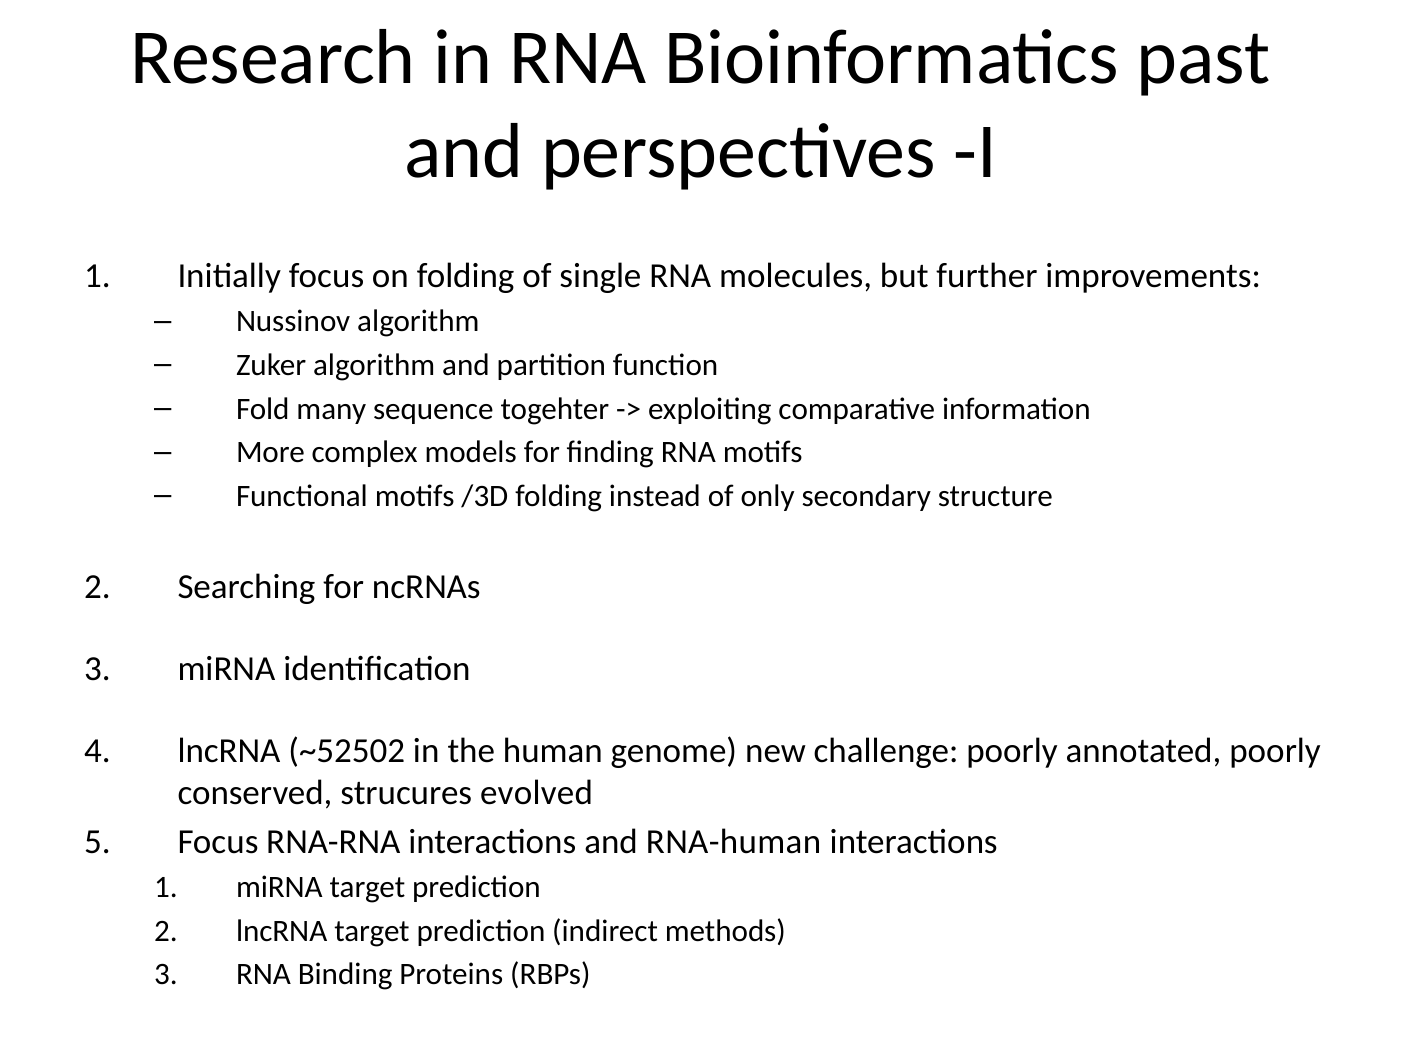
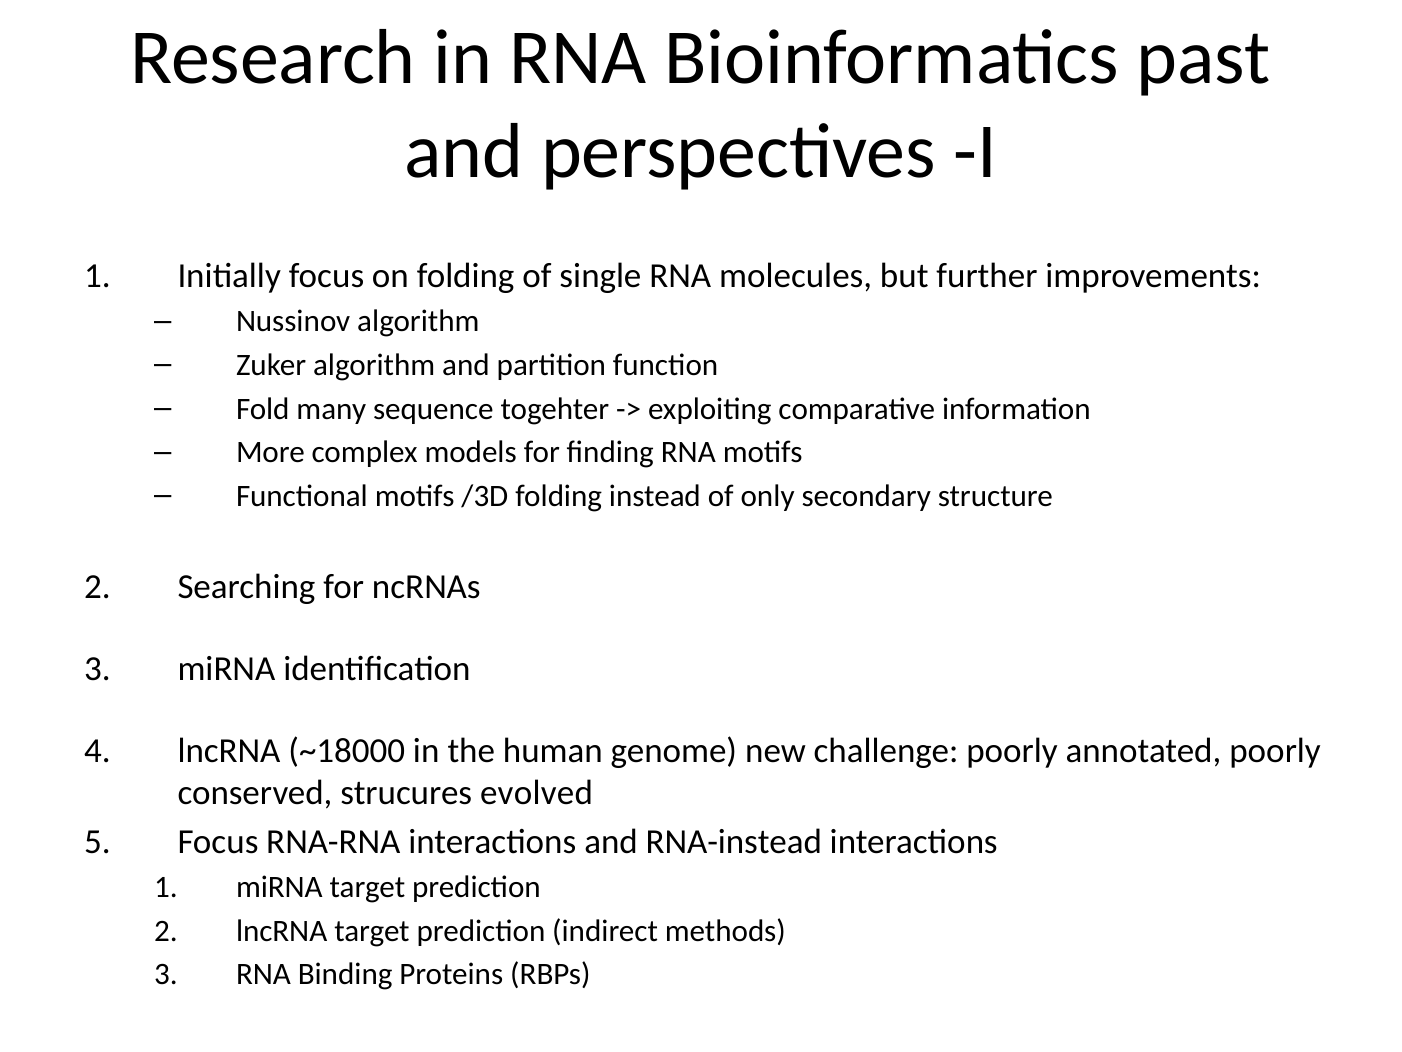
~52502: ~52502 -> ~18000
RNA-human: RNA-human -> RNA-instead
